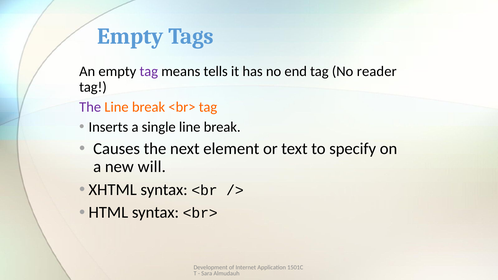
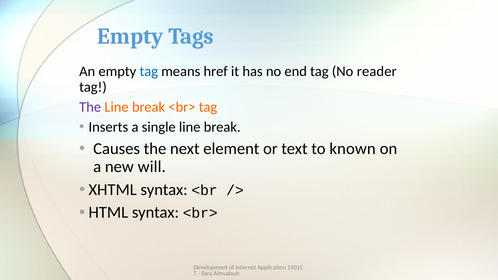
tag at (149, 71) colour: purple -> blue
tells: tells -> href
specify: specify -> known
